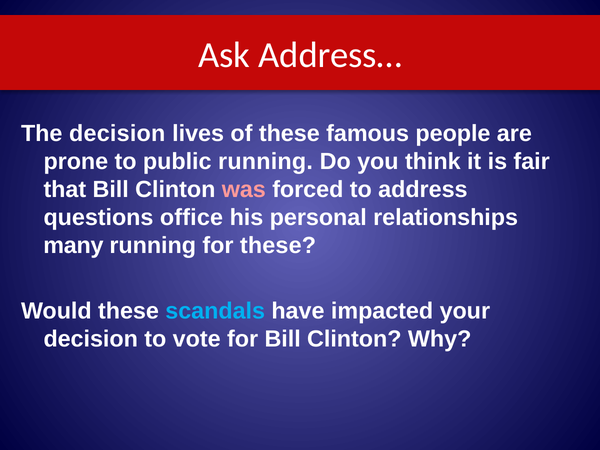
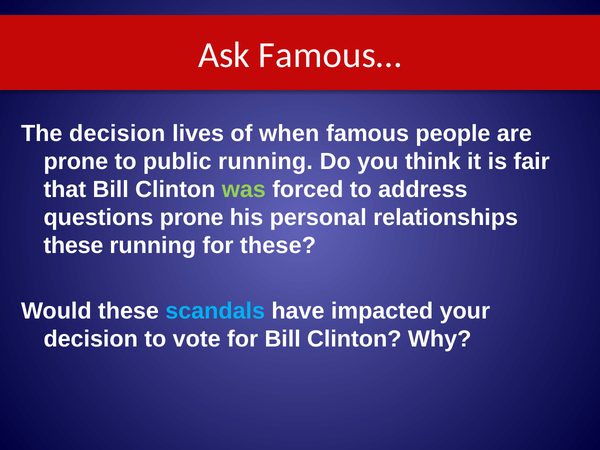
Address…: Address… -> Famous…
of these: these -> when
was colour: pink -> light green
questions office: office -> prone
many at (73, 246): many -> these
